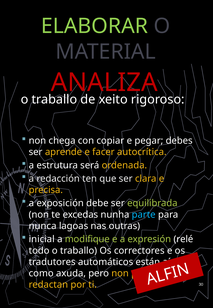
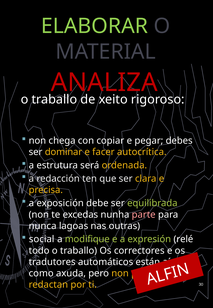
aprende: aprende -> dominar
parte colour: light blue -> pink
inicial: inicial -> social
